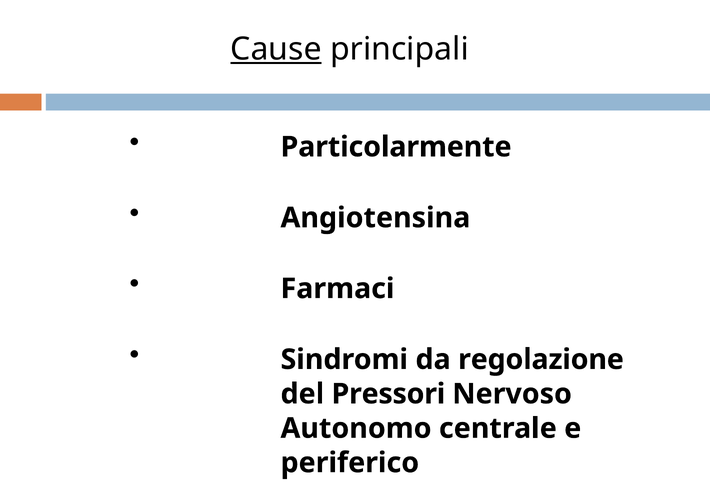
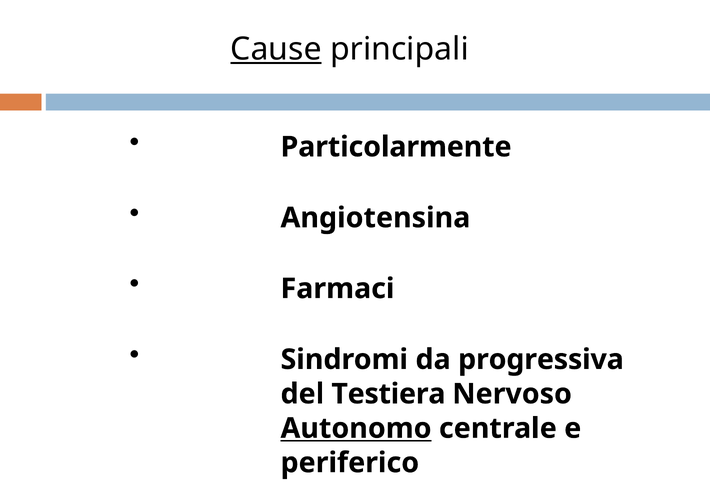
regolazione: regolazione -> progressiva
Pressori: Pressori -> Testiera
Autonomo underline: none -> present
